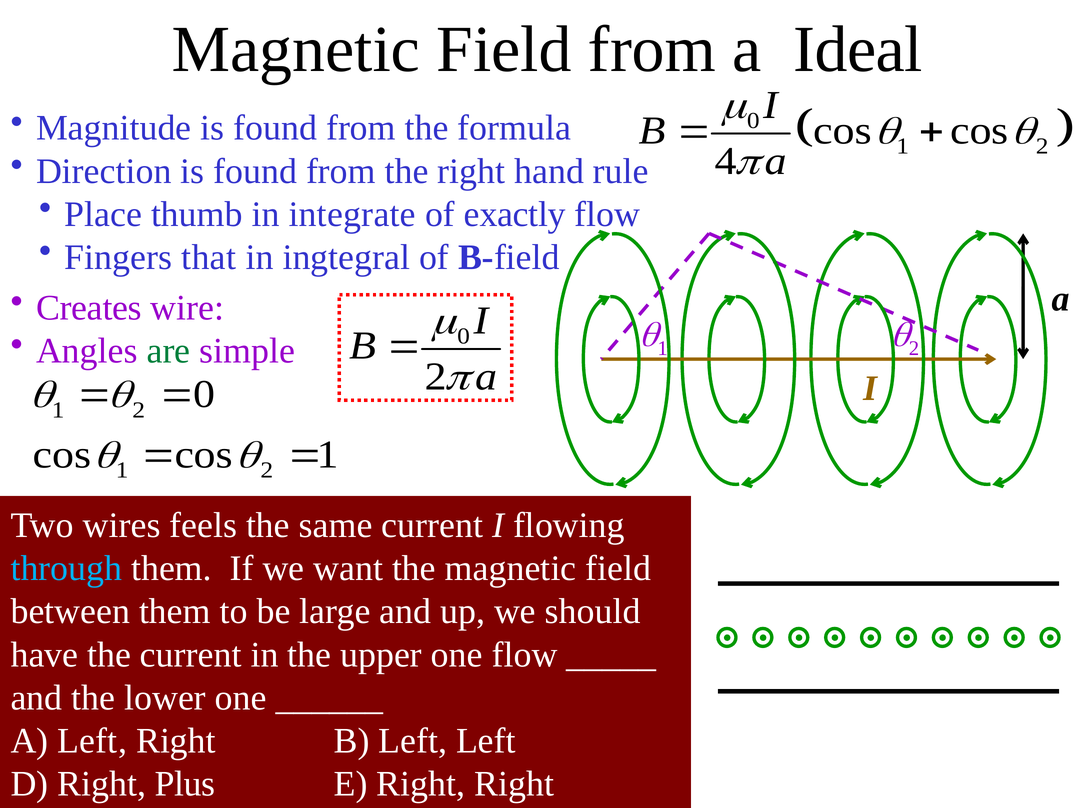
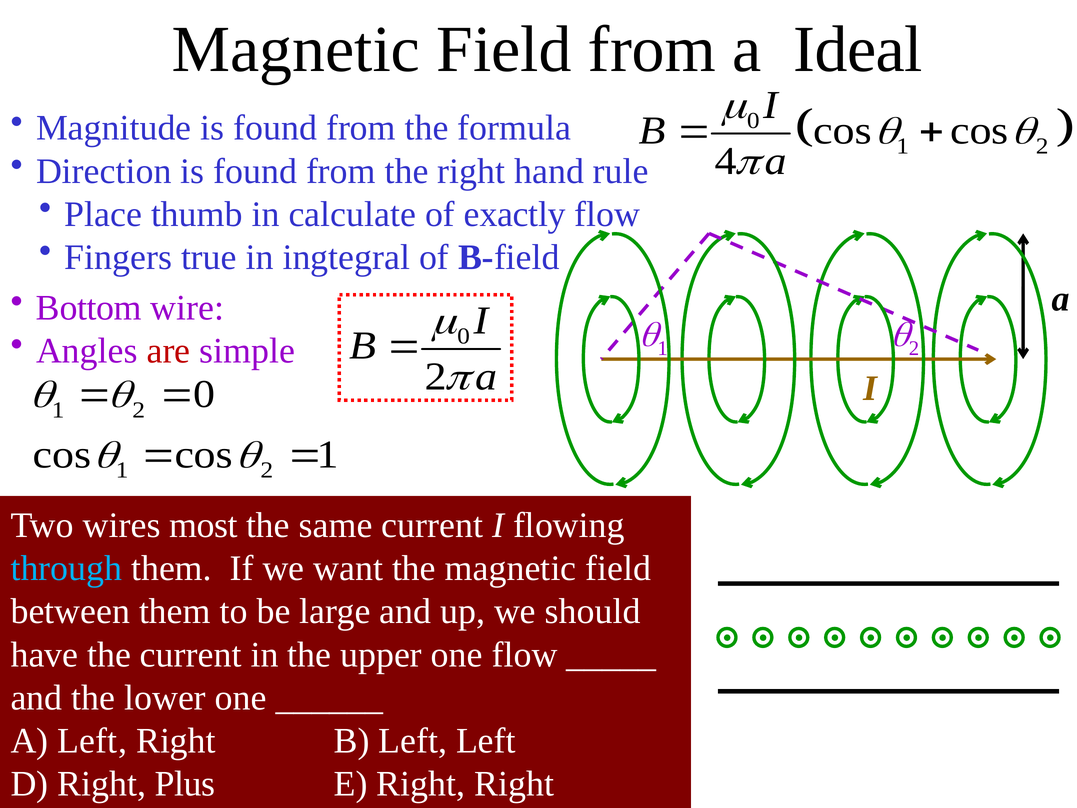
integrate: integrate -> calculate
that: that -> true
Creates: Creates -> Bottom
are colour: green -> red
feels: feels -> most
